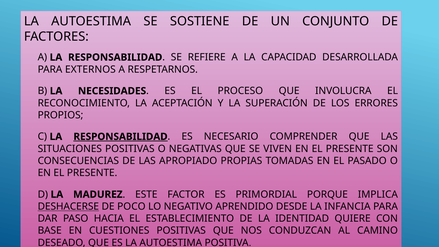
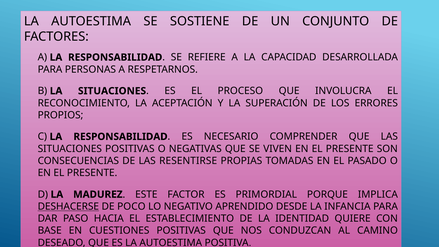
EXTERNOS: EXTERNOS -> PERSONAS
LA NECESIDADES: NECESIDADES -> SITUACIONES
RESPONSABILIDAD at (121, 137) underline: present -> none
APROPIADO: APROPIADO -> RESENTIRSE
